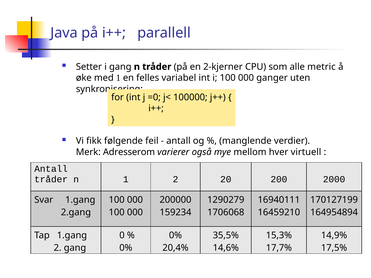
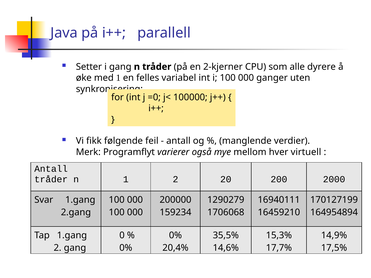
metric: metric -> dyrere
Adresserom: Adresserom -> Programflyt
